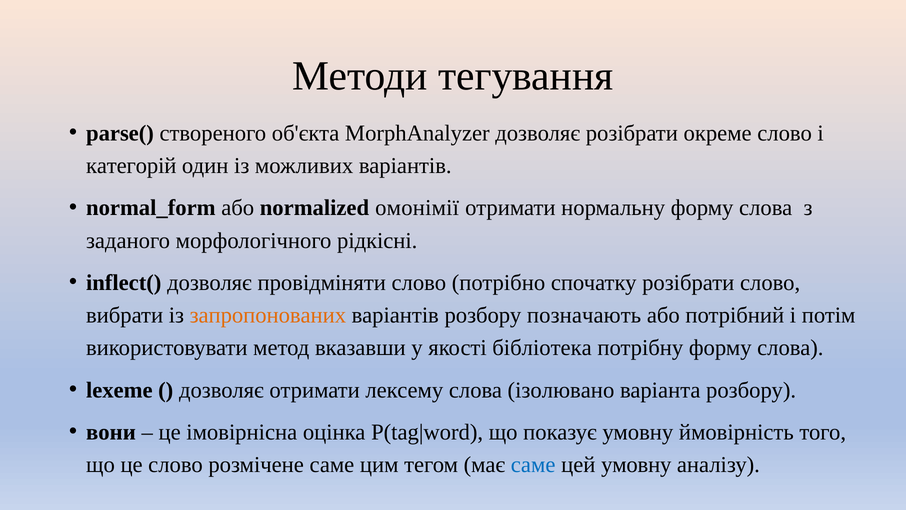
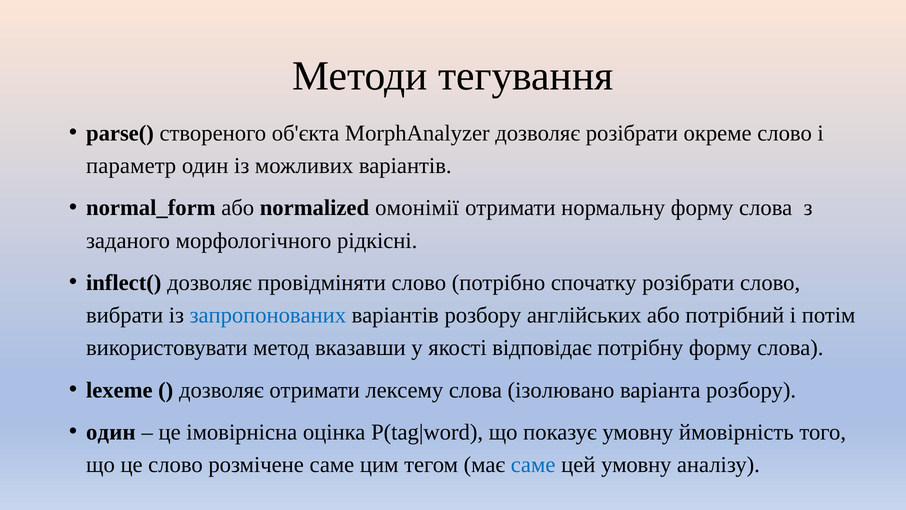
категорій: категорій -> параметр
запропонованих colour: orange -> blue
позначають: позначають -> англійських
бібліотека: бібліотека -> відповідає
вони at (111, 432): вони -> один
